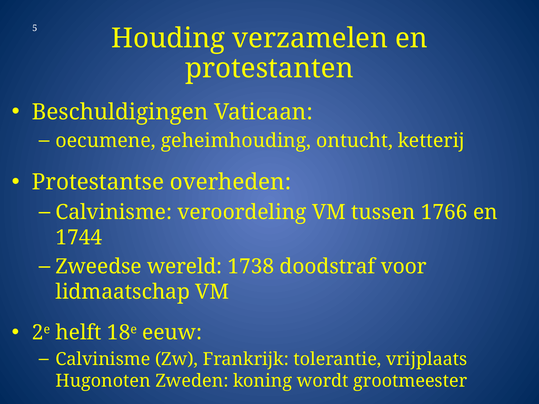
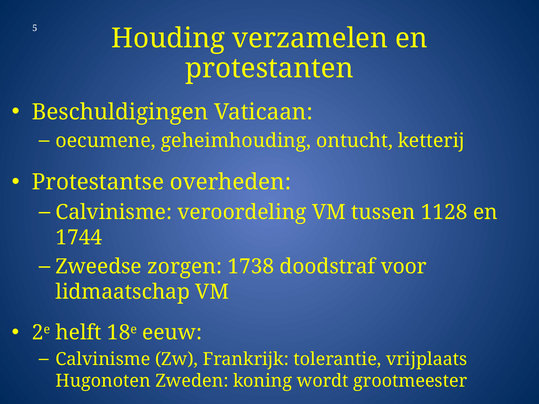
1766: 1766 -> 1128
wereld: wereld -> zorgen
